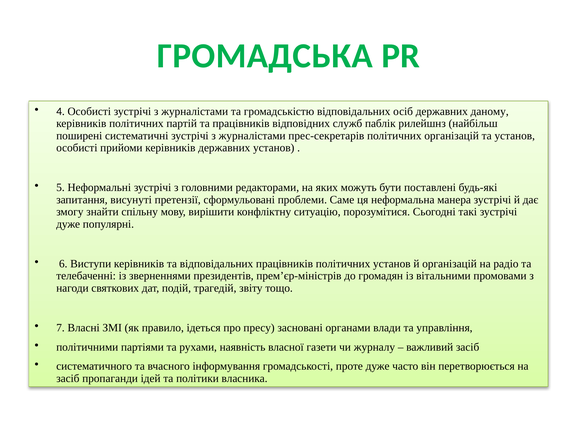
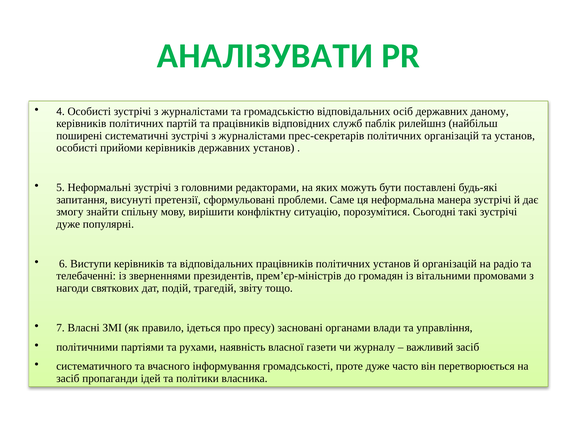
ГРОМАДСЬКА: ГРОМАДСЬКА -> АНАЛІЗУВАТИ
